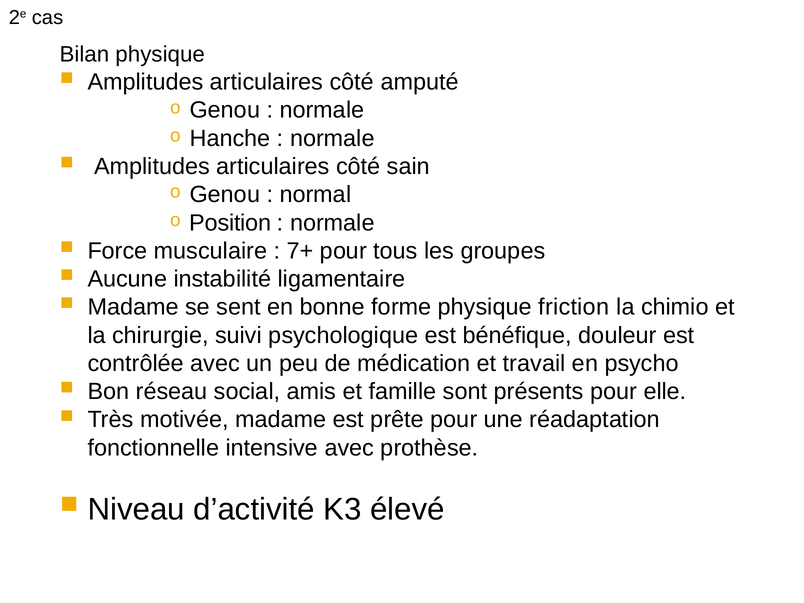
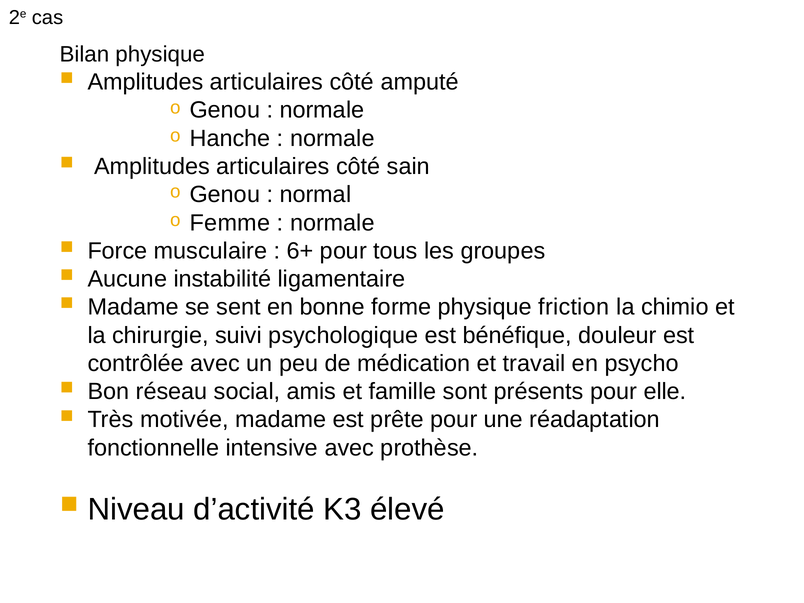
Position: Position -> Femme
7+: 7+ -> 6+
